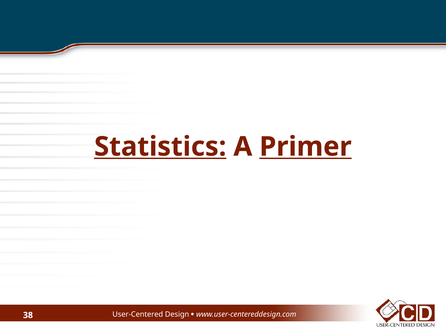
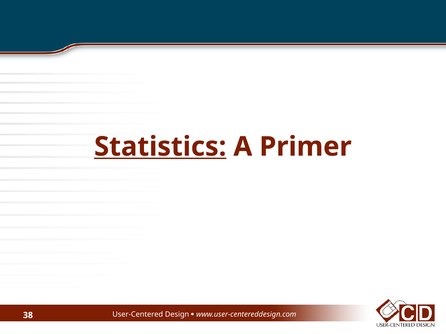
Primer underline: present -> none
